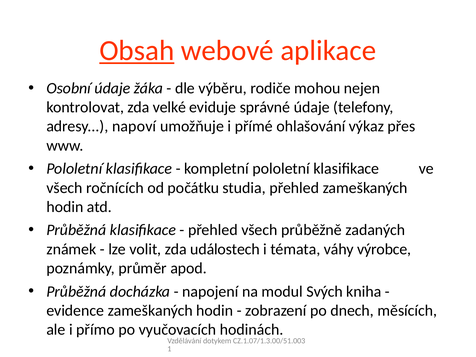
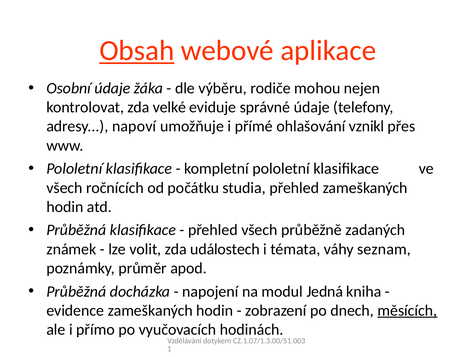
výkaz: výkaz -> vznikl
výrobce: výrobce -> seznam
Svých: Svých -> Jedná
měsících underline: none -> present
